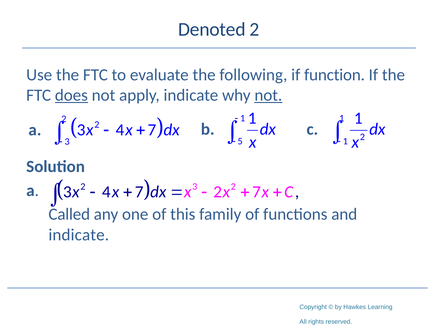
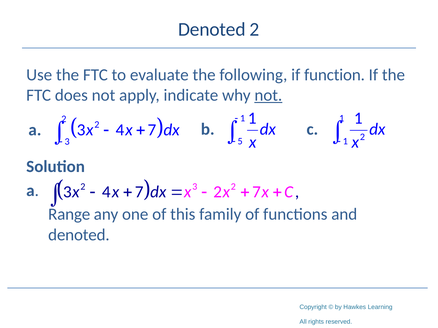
does underline: present -> none
Called: Called -> Range
indicate at (79, 235): indicate -> denoted
